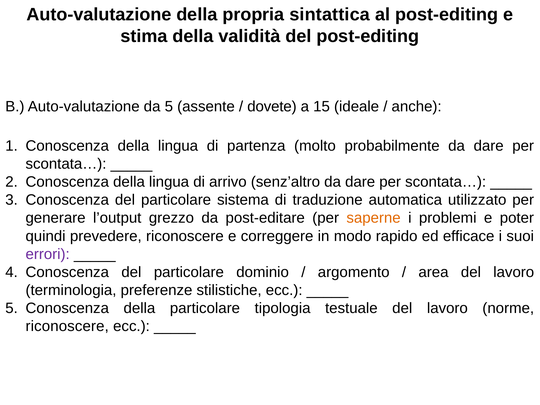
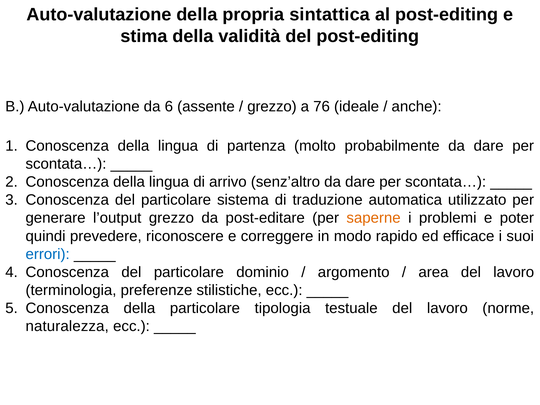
da 5: 5 -> 6
dovete at (272, 106): dovete -> grezzo
15: 15 -> 76
errori colour: purple -> blue
riconoscere at (67, 326): riconoscere -> naturalezza
